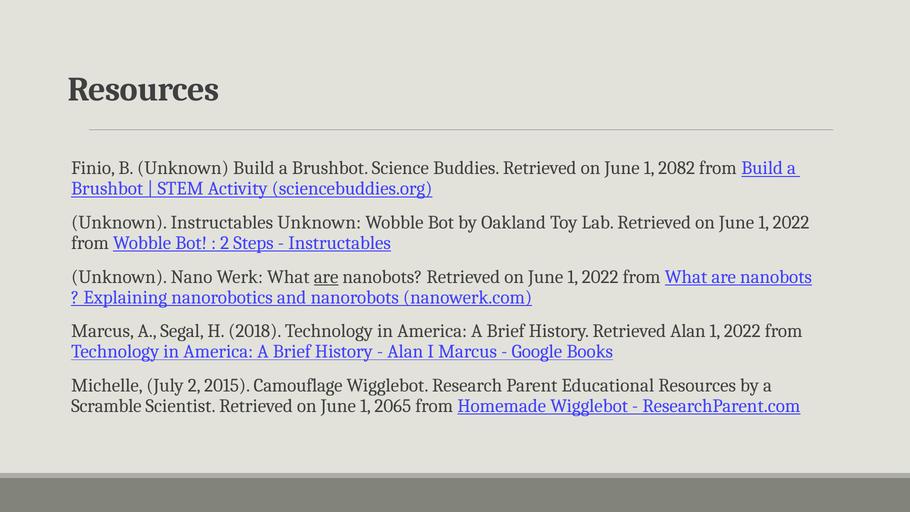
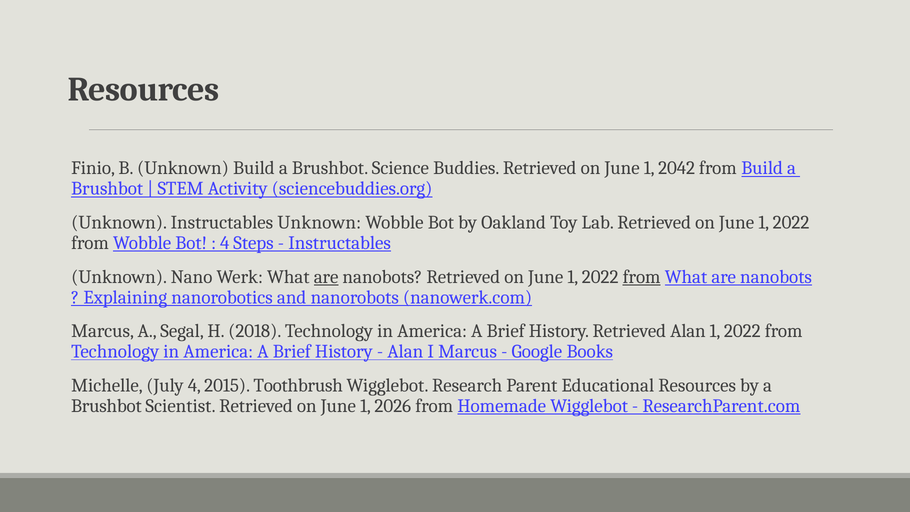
2082: 2082 -> 2042
2 at (225, 243): 2 -> 4
from at (642, 277) underline: none -> present
July 2: 2 -> 4
Camouflage: Camouflage -> Toothbrush
Scramble at (106, 406): Scramble -> Brushbot
2065: 2065 -> 2026
